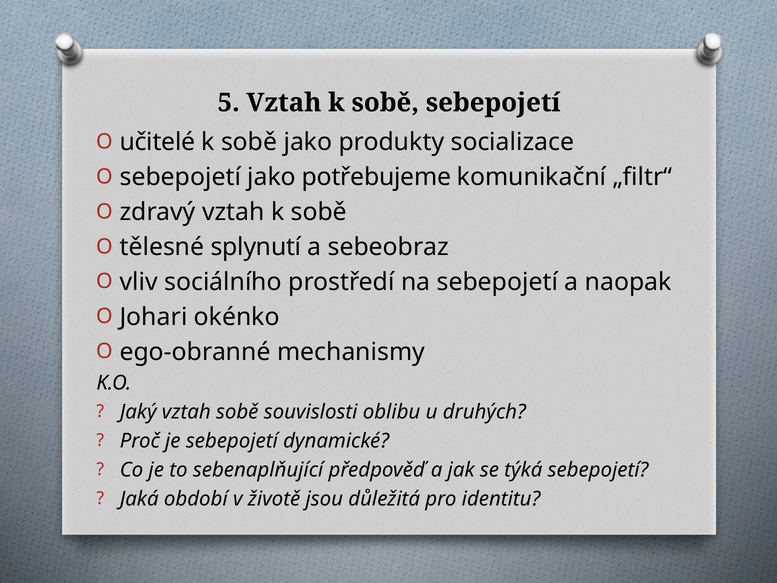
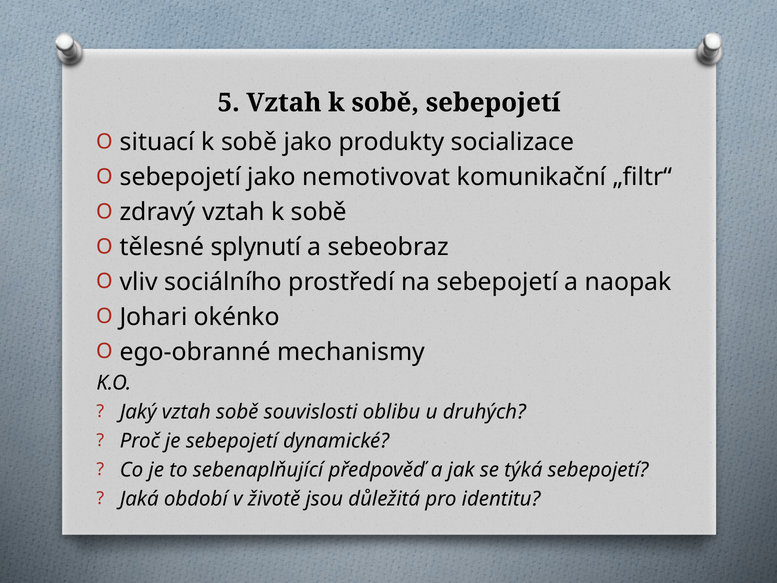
učitelé: učitelé -> situací
potřebujeme: potřebujeme -> nemotivovat
